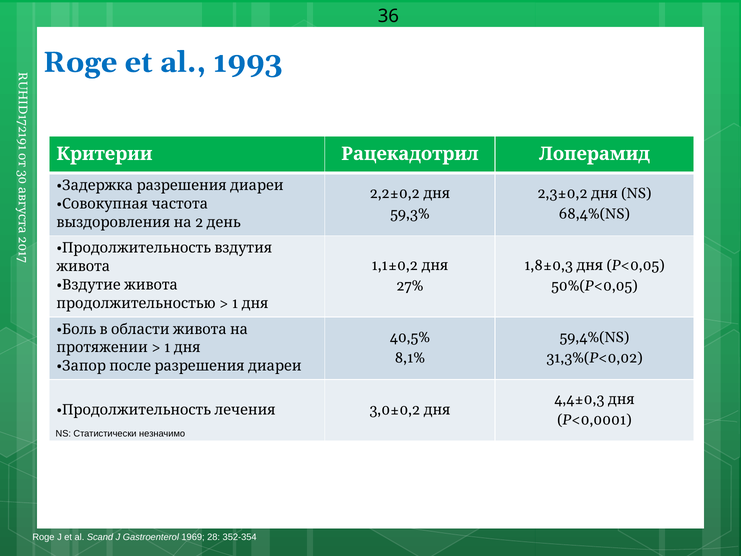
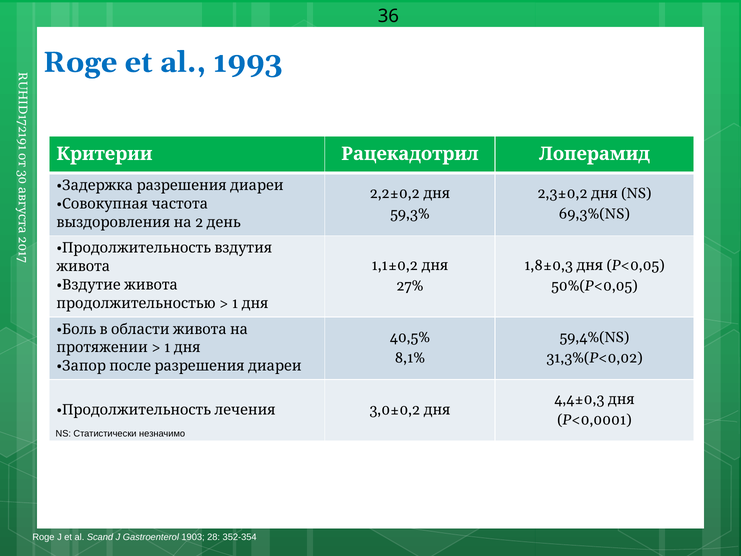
68,4%(NS: 68,4%(NS -> 69,3%(NS
1969: 1969 -> 1903
